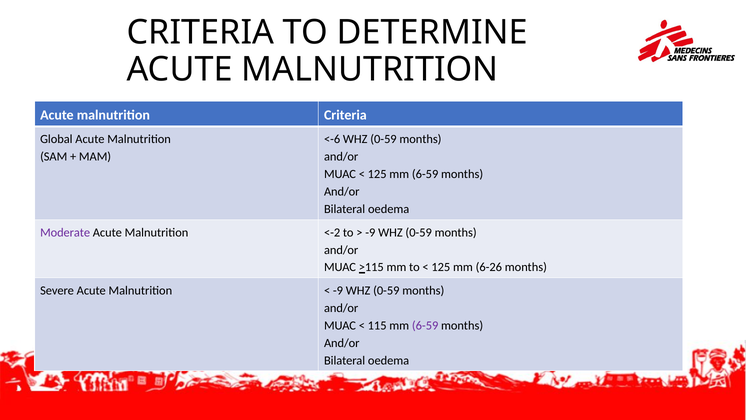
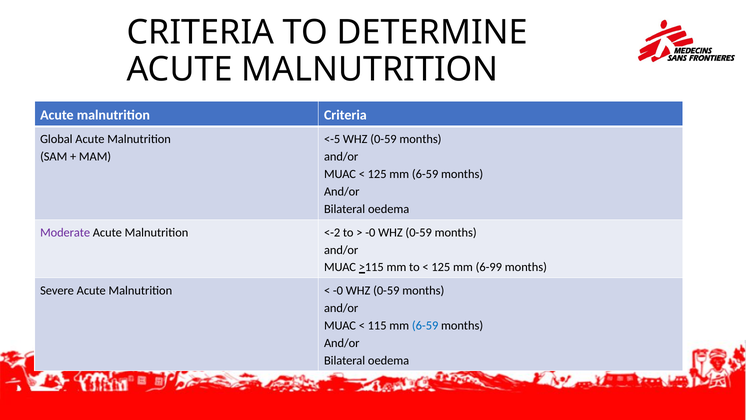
<-6: <-6 -> <-5
-9 at (370, 232): -9 -> -0
6-26: 6-26 -> 6-99
-9 at (338, 290): -9 -> -0
6-59 at (425, 325) colour: purple -> blue
